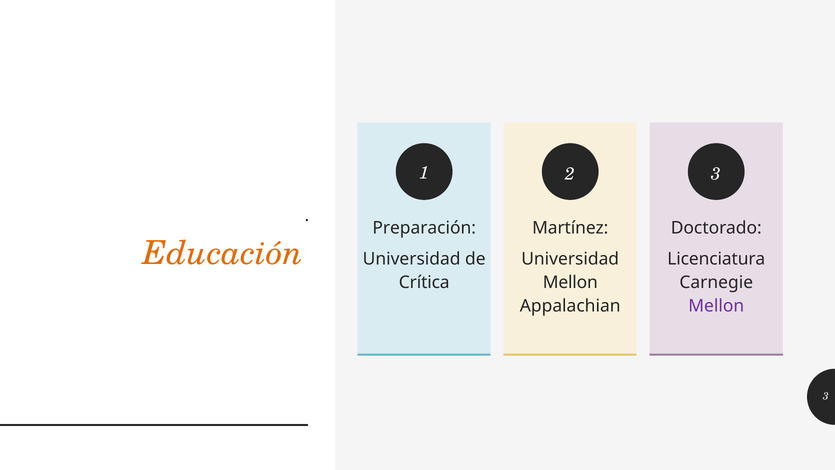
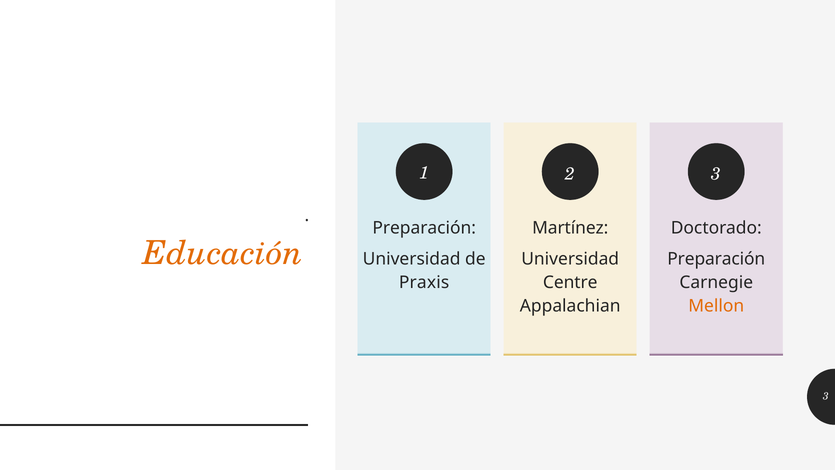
Licenciatura at (716, 259): Licenciatura -> Preparación
Crítica: Crítica -> Praxis
Mellon at (570, 282): Mellon -> Centre
Mellon at (716, 306) colour: purple -> orange
